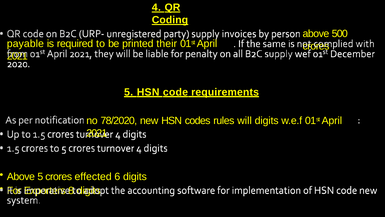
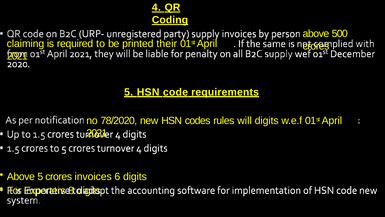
payable: payable -> claiming
effected: effected -> invoices
